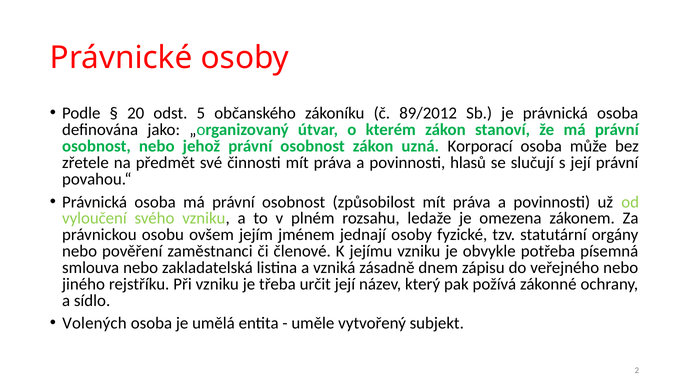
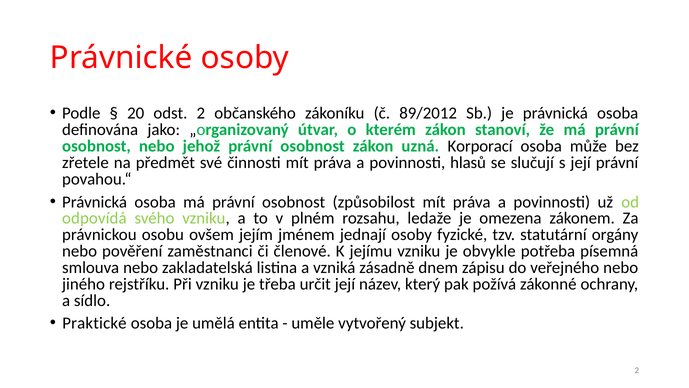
odst 5: 5 -> 2
vyloučení: vyloučení -> odpovídá
Volených: Volených -> Praktické
